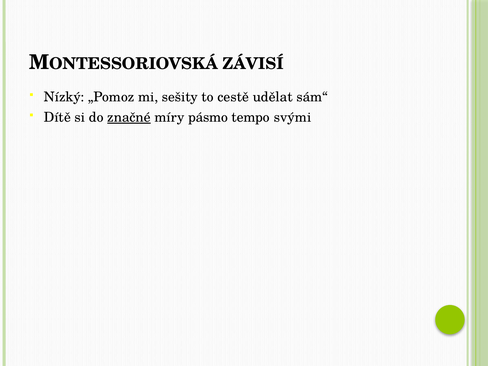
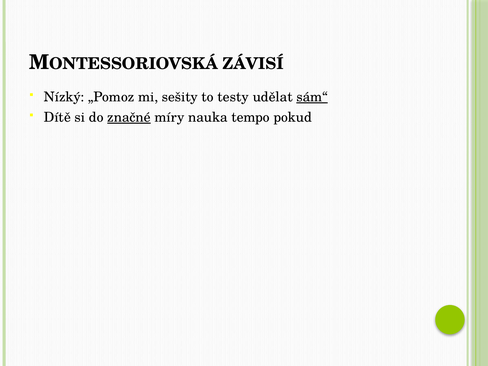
cestě: cestě -> testy
sám“ underline: none -> present
pásmo: pásmo -> nauka
svými: svými -> pokud
